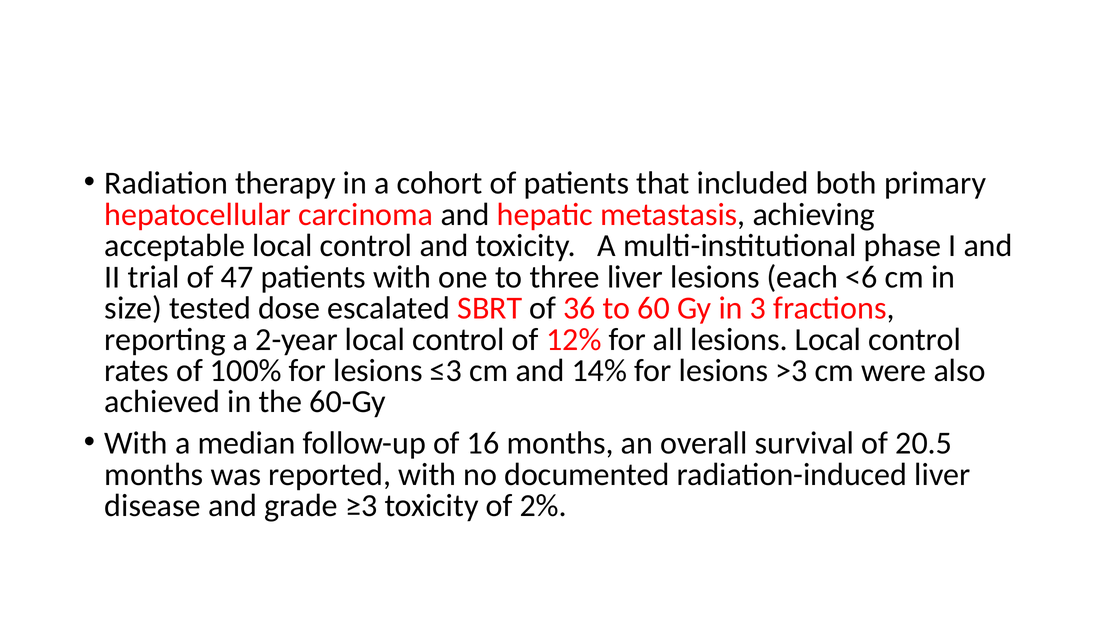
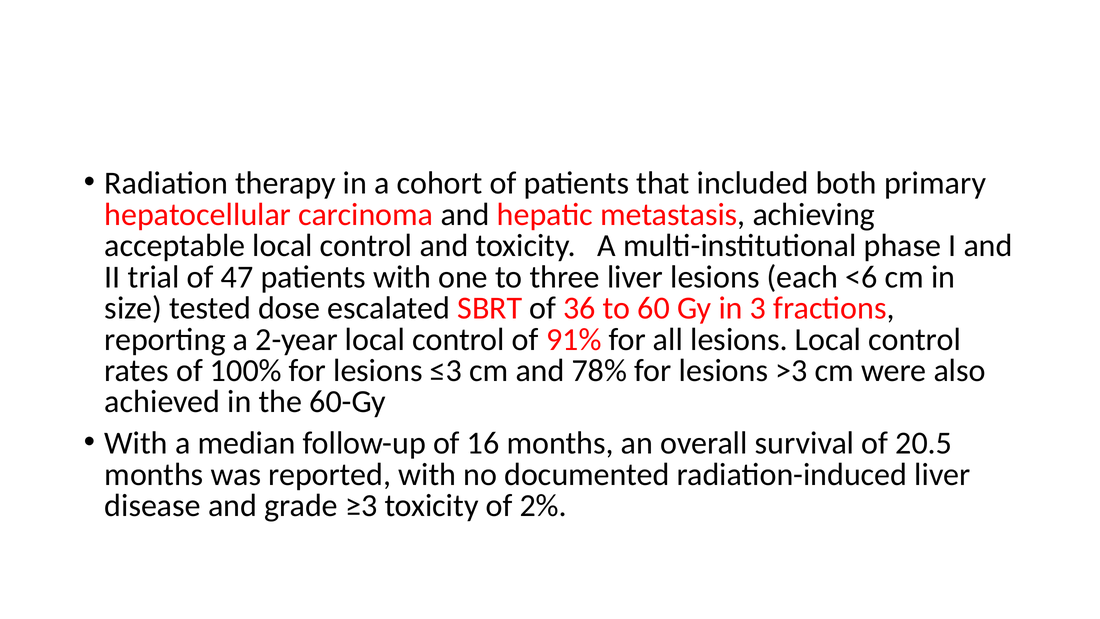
12%: 12% -> 91%
14%: 14% -> 78%
